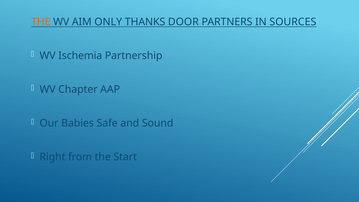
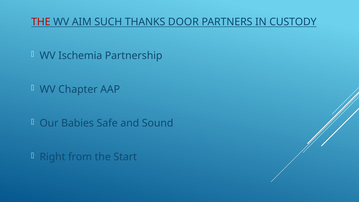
THE at (41, 22) colour: orange -> red
ONLY: ONLY -> SUCH
SOURCES: SOURCES -> CUSTODY
